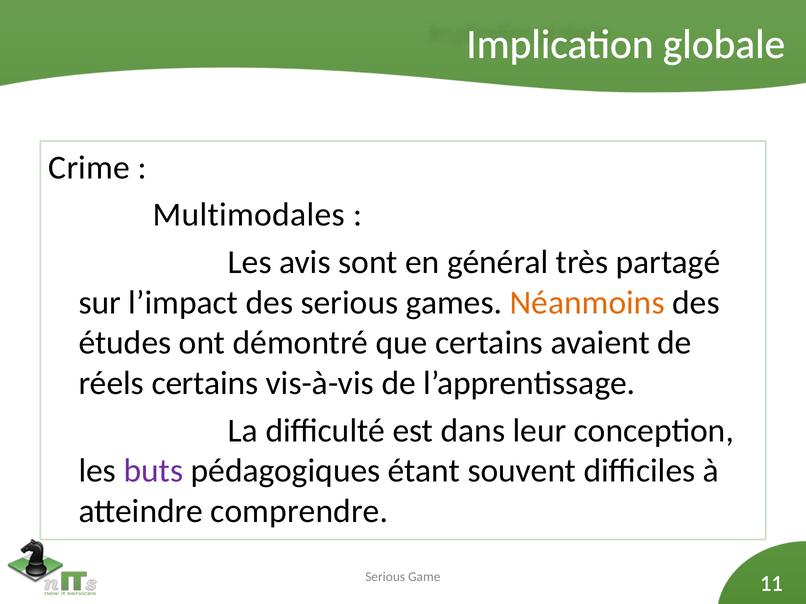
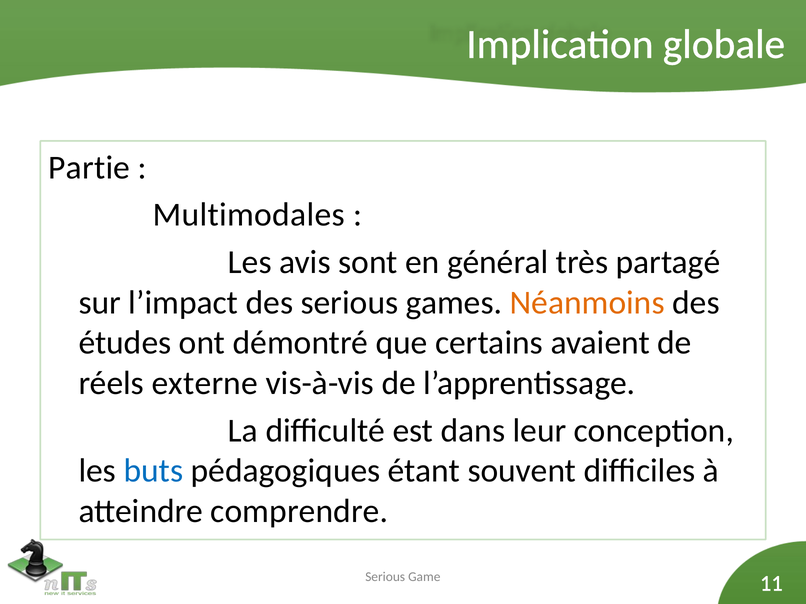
Crime: Crime -> Partie
réels certains: certains -> externe
buts colour: purple -> blue
